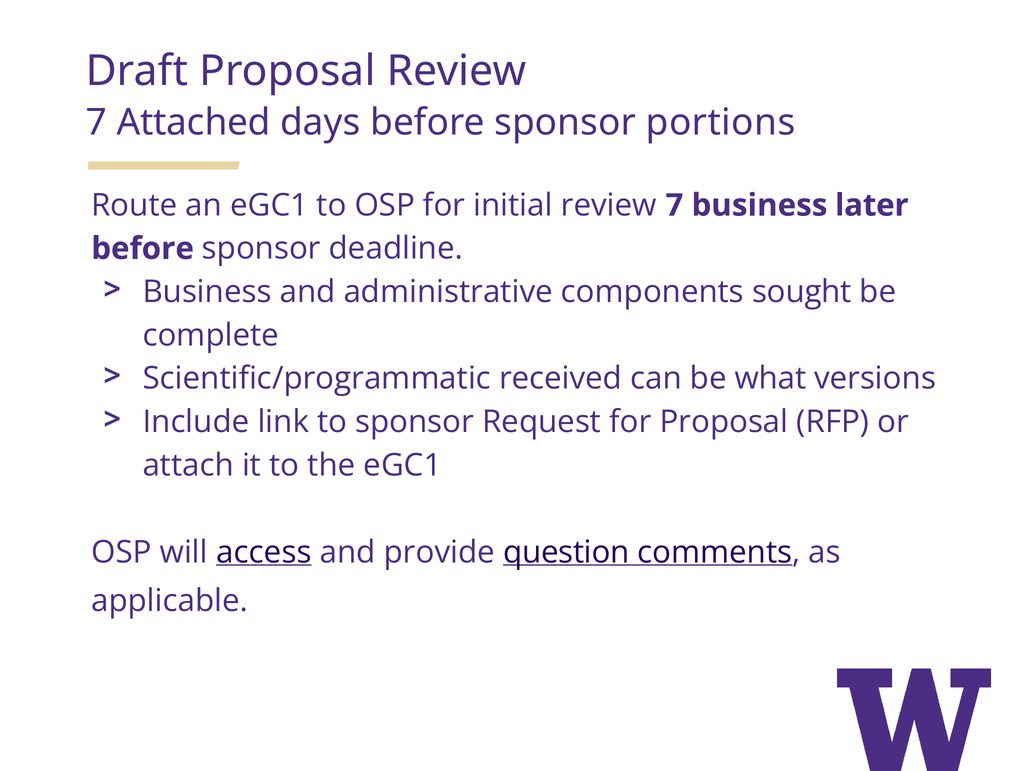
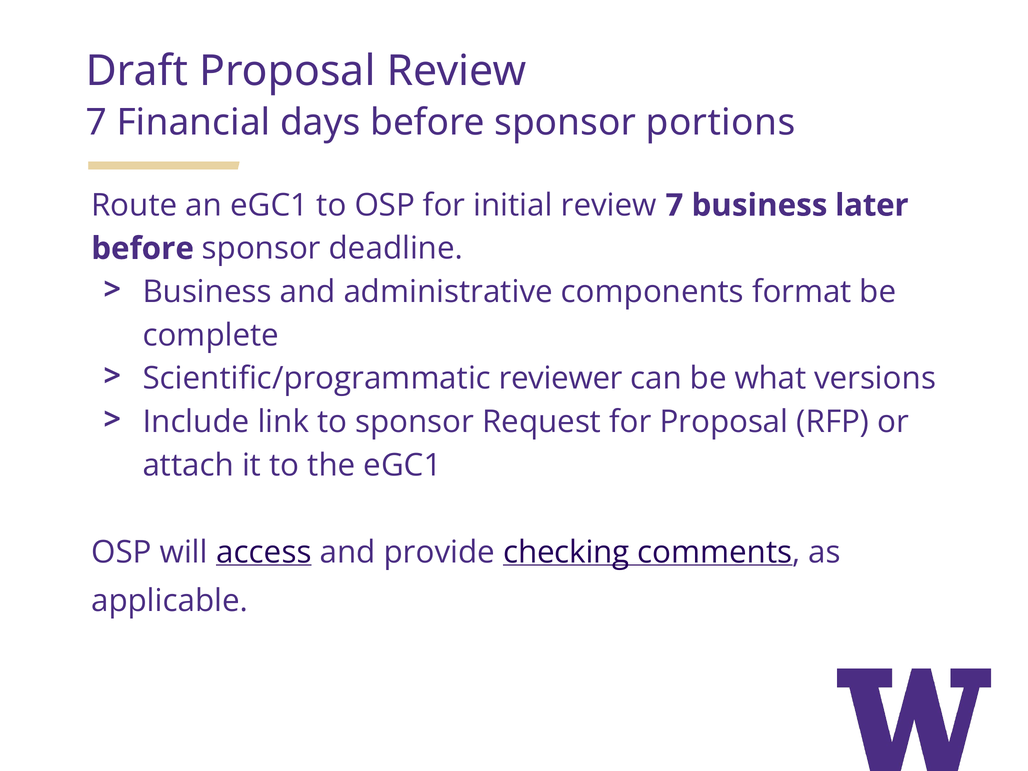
Attached: Attached -> Financial
sought: sought -> format
received: received -> reviewer
question: question -> checking
